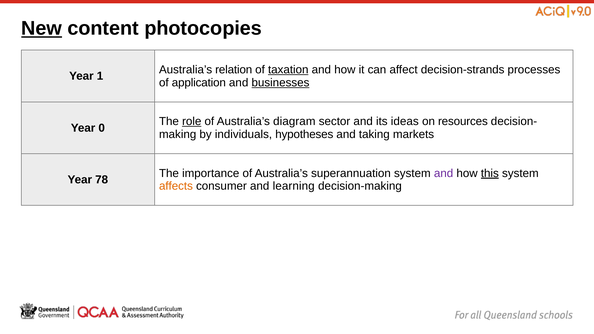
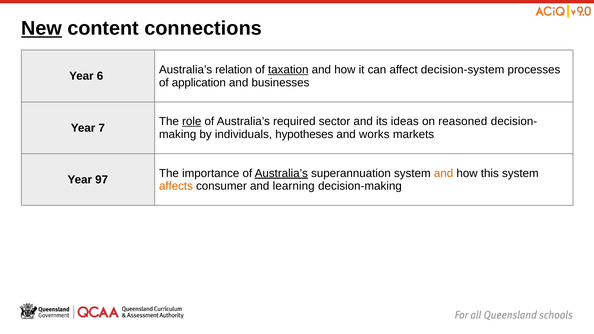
photocopies: photocopies -> connections
decision-strands: decision-strands -> decision-system
1: 1 -> 6
businesses underline: present -> none
diagram: diagram -> required
resources: resources -> reasoned
0: 0 -> 7
taking: taking -> works
Australia’s at (281, 173) underline: none -> present
and at (444, 173) colour: purple -> orange
this underline: present -> none
78: 78 -> 97
